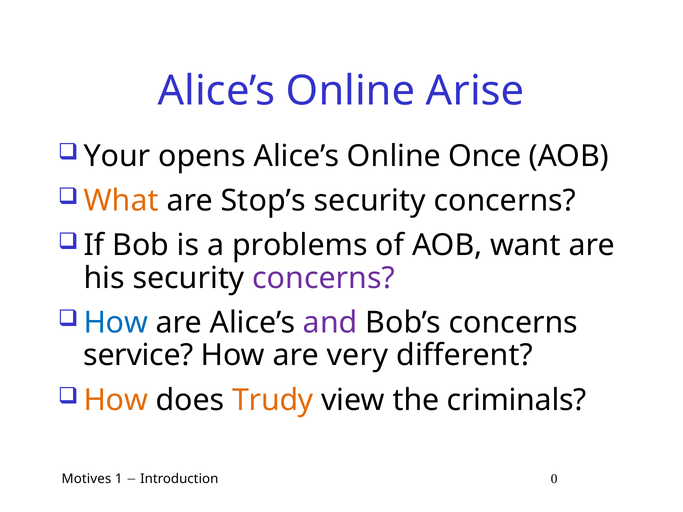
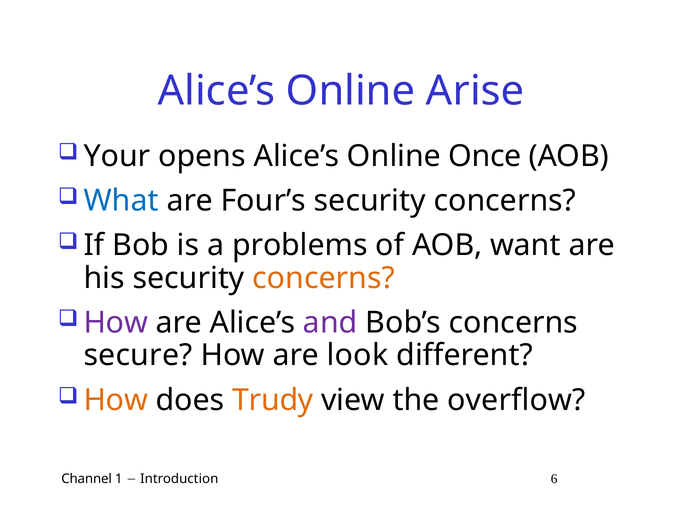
What colour: orange -> blue
Stop’s: Stop’s -> Four’s
concerns at (324, 278) colour: purple -> orange
How at (116, 323) colour: blue -> purple
service: service -> secure
very: very -> look
criminals: criminals -> overflow
Motives: Motives -> Channel
0: 0 -> 6
